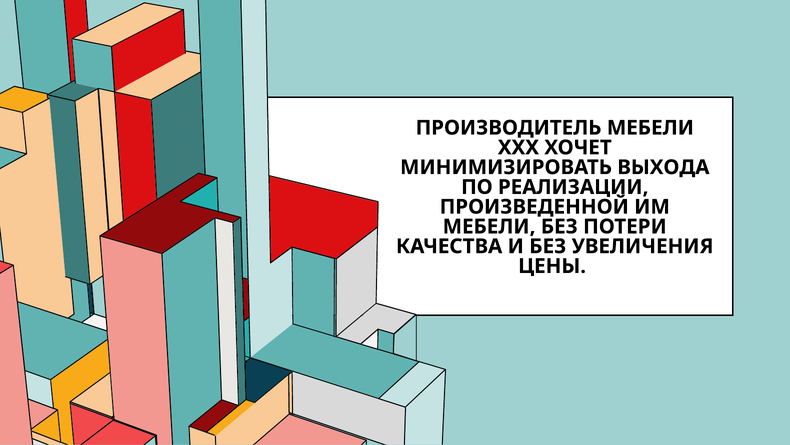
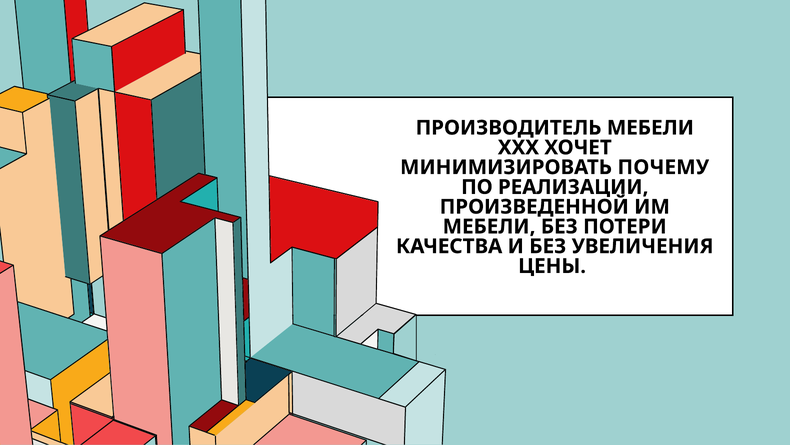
ВЫХОДА: ВЫХОДА -> ПОЧЕМУ
